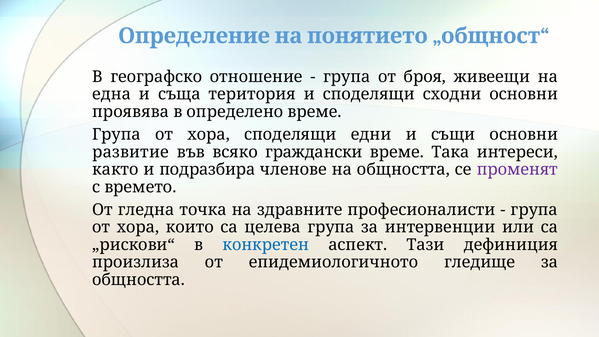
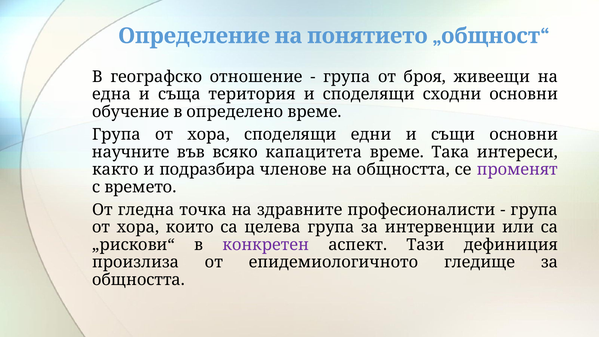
проявява: проявява -> обучение
развитие: развитие -> научните
граждански: граждански -> капацитета
конкретен colour: blue -> purple
